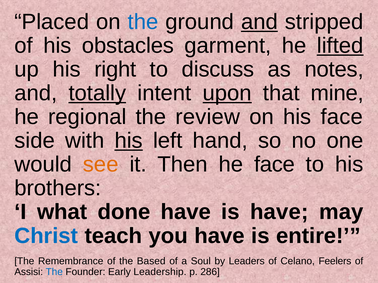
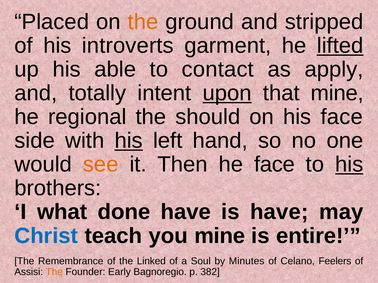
the at (143, 22) colour: blue -> orange
and at (259, 22) underline: present -> none
obstacles: obstacles -> introverts
right: right -> able
discuss: discuss -> contact
notes: notes -> apply
totally underline: present -> none
review: review -> should
his at (349, 165) underline: none -> present
you have: have -> mine
Based: Based -> Linked
Leaders: Leaders -> Minutes
The at (54, 272) colour: blue -> orange
Leadership: Leadership -> Bagnoregio
286: 286 -> 382
